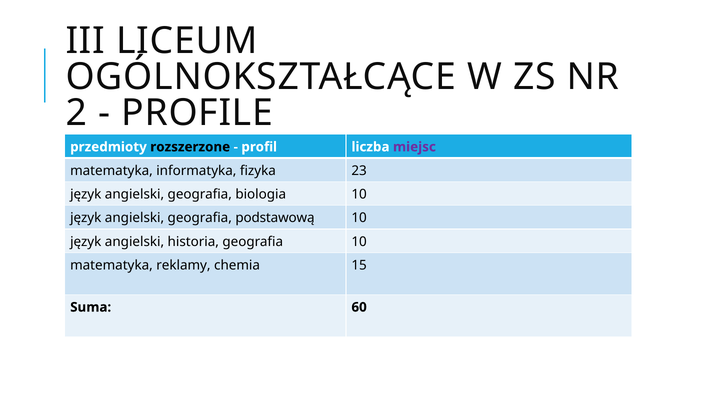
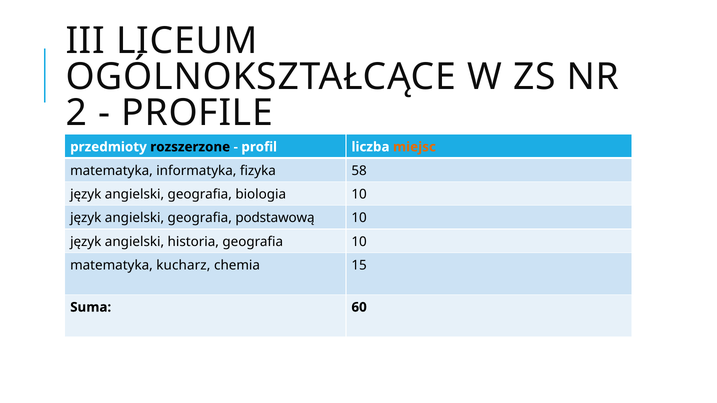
miejsc colour: purple -> orange
23: 23 -> 58
reklamy: reklamy -> kucharz
